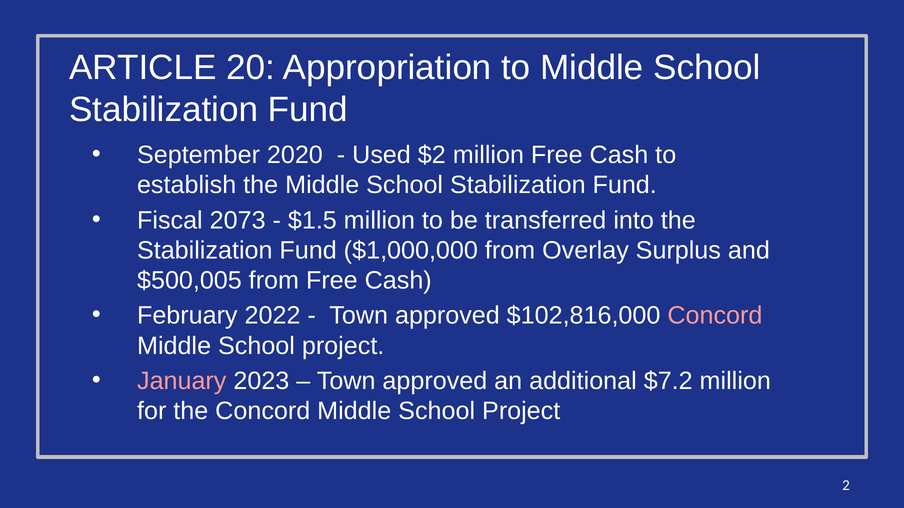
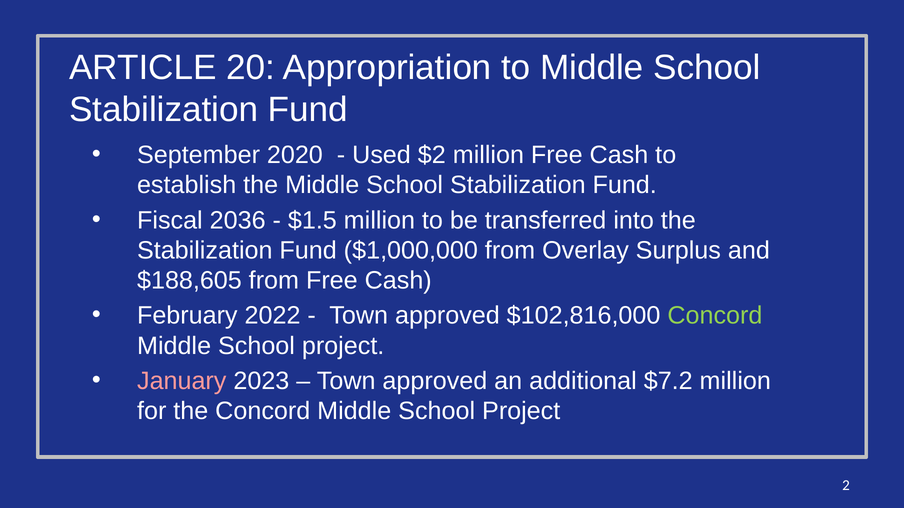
2073: 2073 -> 2036
$500,005: $500,005 -> $188,605
Concord at (715, 316) colour: pink -> light green
